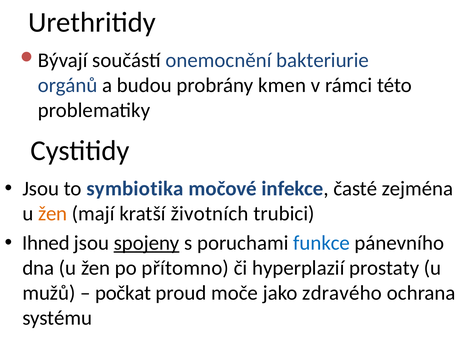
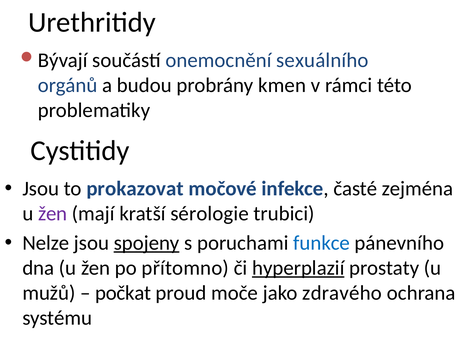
bakteriurie: bakteriurie -> sexuálního
symbiotika: symbiotika -> prokazovat
žen at (53, 214) colour: orange -> purple
životních: životních -> sérologie
Ihned: Ihned -> Nelze
hyperplazií underline: none -> present
